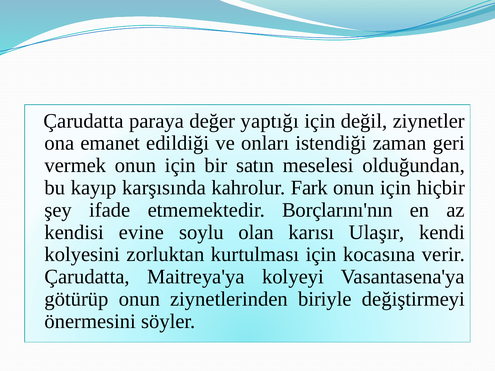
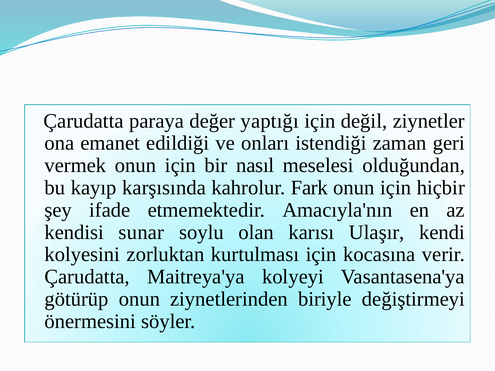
satın: satın -> nasıl
Borçlarını'nın: Borçlarını'nın -> Amacıyla'nın
evine: evine -> sunar
